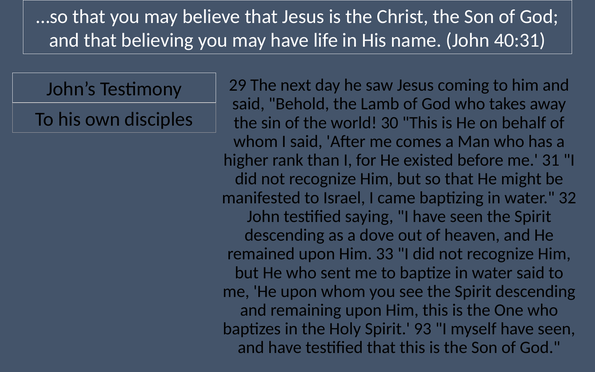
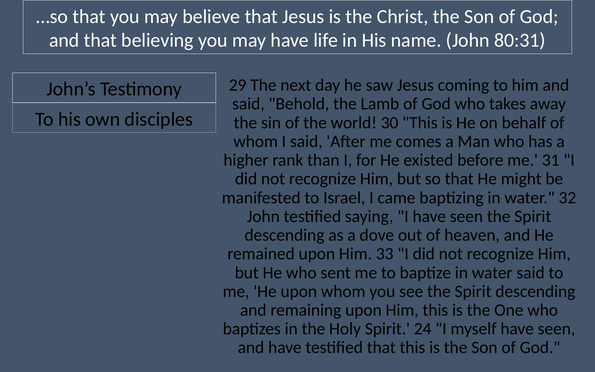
40:31: 40:31 -> 80:31
93: 93 -> 24
